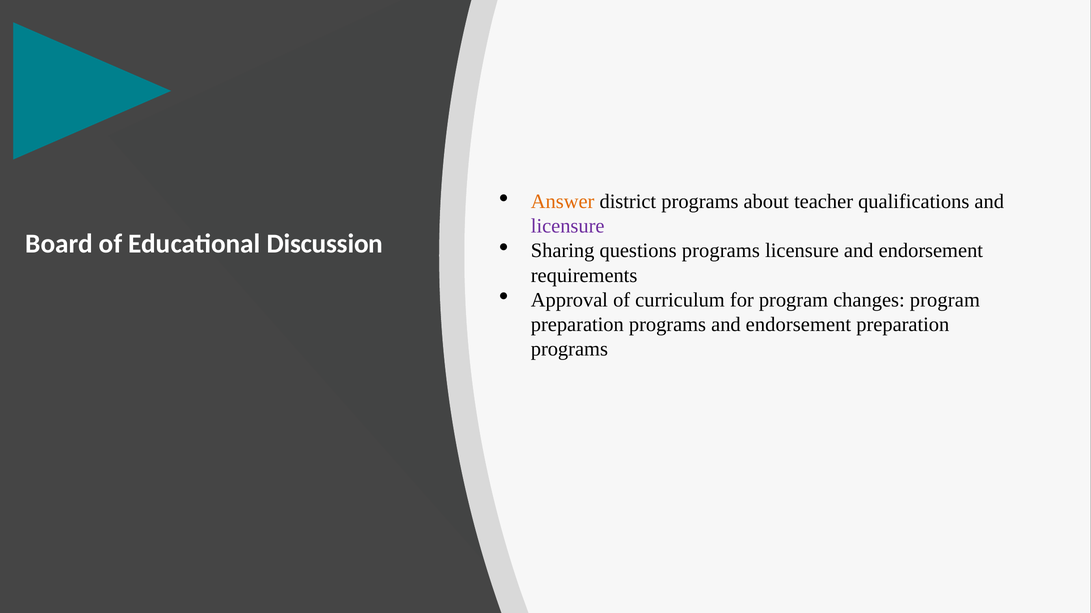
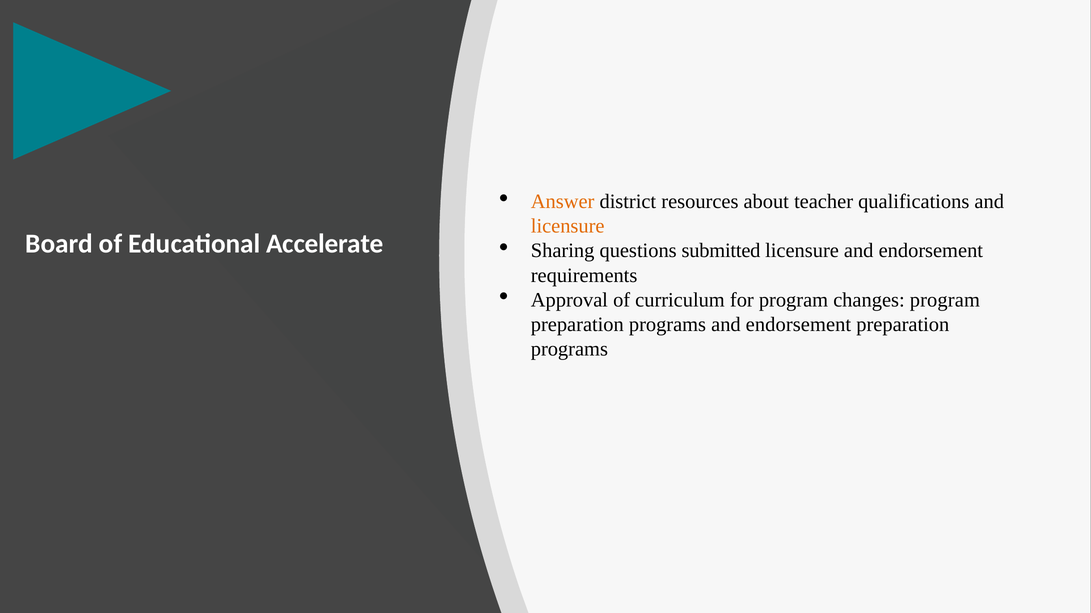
district programs: programs -> resources
licensure at (568, 226) colour: purple -> orange
Discussion: Discussion -> Accelerate
questions programs: programs -> submitted
